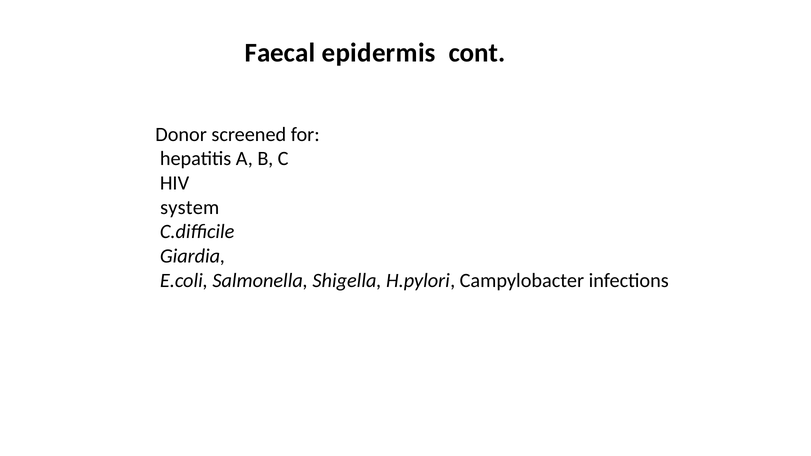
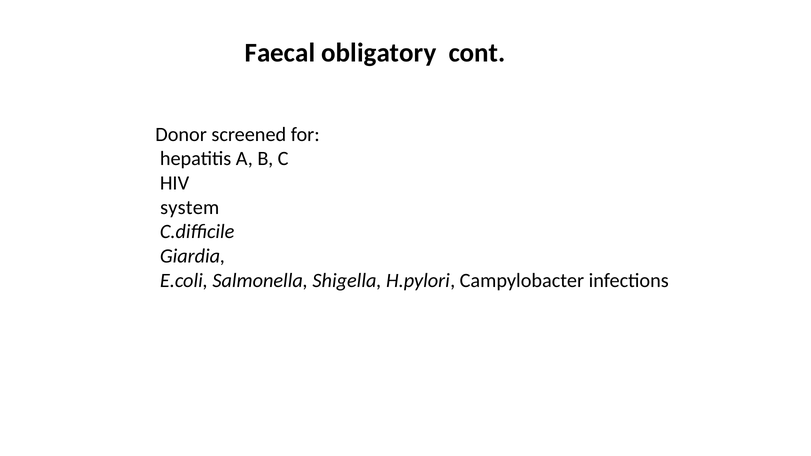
epidermis: epidermis -> obligatory
